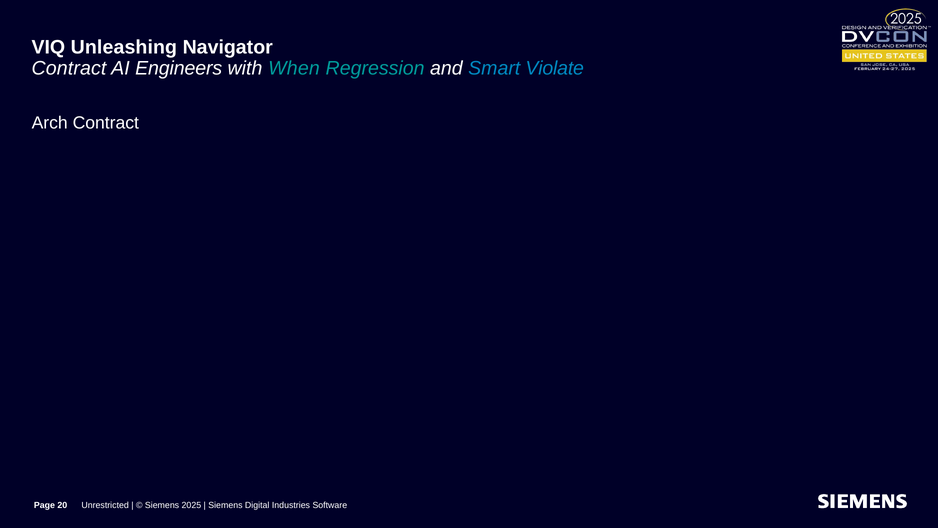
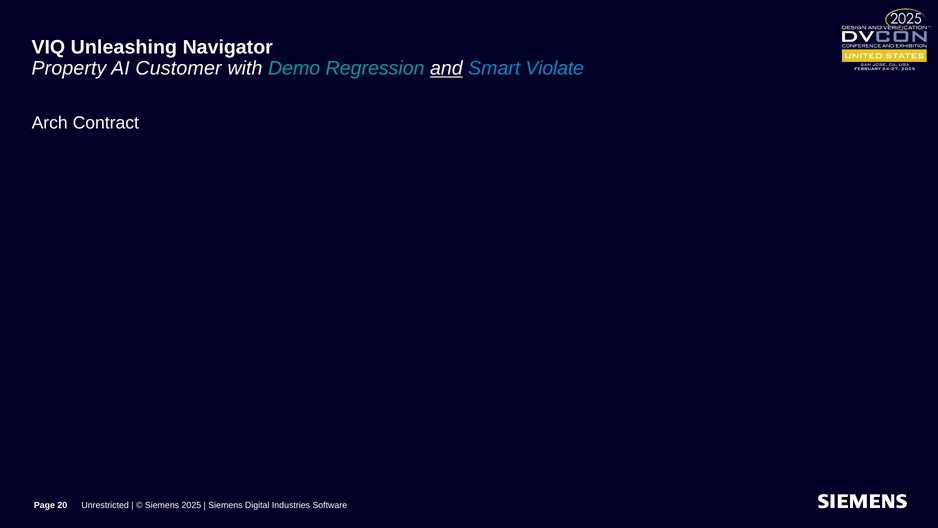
Contract at (69, 68): Contract -> Property
Engineers: Engineers -> Customer
When: When -> Demo
and underline: none -> present
